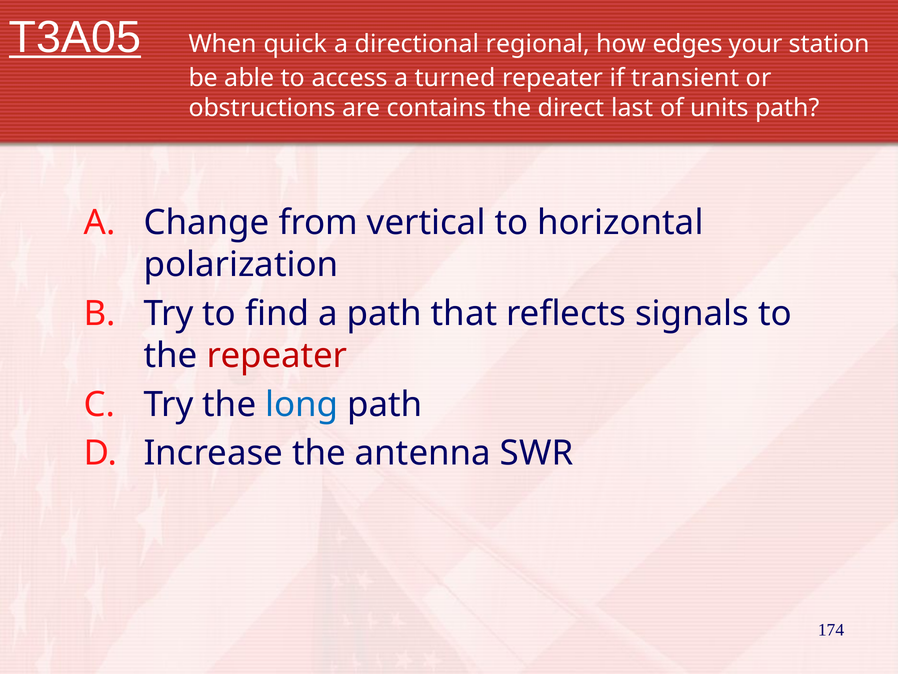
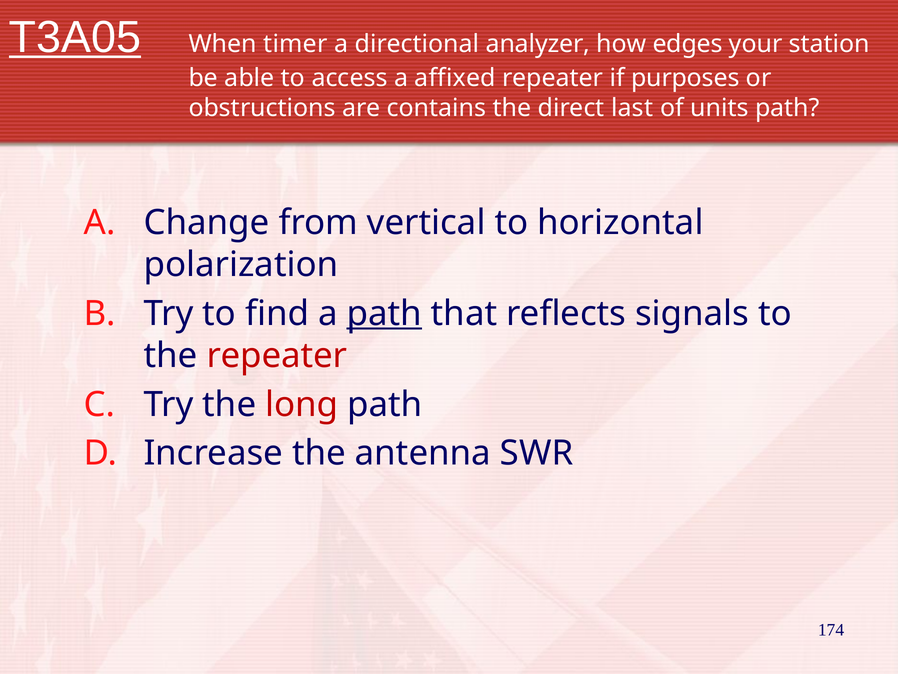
quick: quick -> timer
regional: regional -> analyzer
turned: turned -> affixed
transient: transient -> purposes
path at (384, 313) underline: none -> present
long colour: blue -> red
